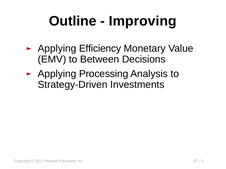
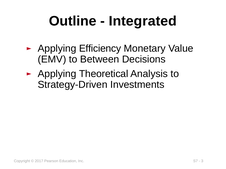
Improving: Improving -> Integrated
Processing: Processing -> Theoretical
